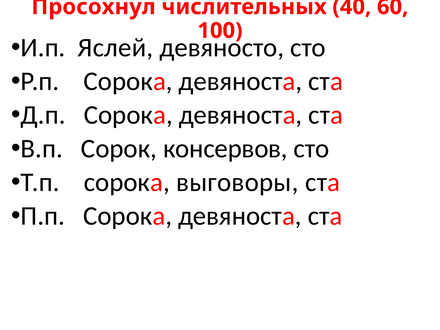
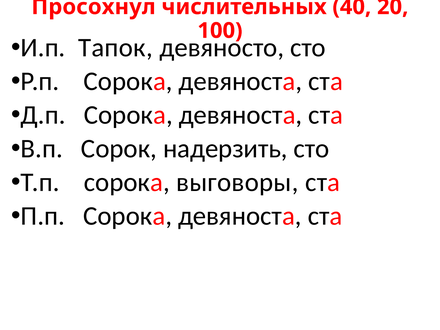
60: 60 -> 20
Яслей: Яслей -> Тапок
консервов: консервов -> надерзить
